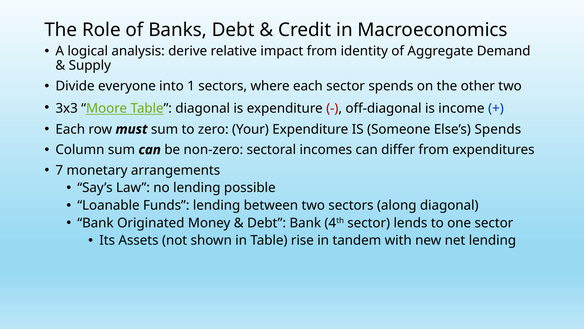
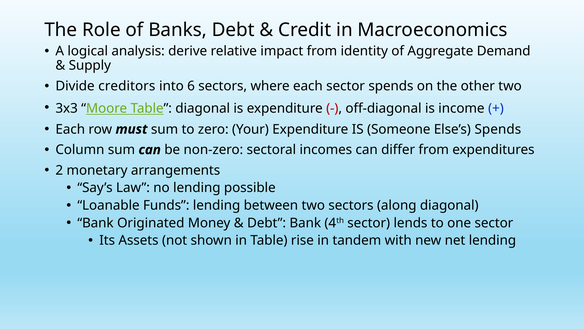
everyone: everyone -> creditors
1: 1 -> 6
7: 7 -> 2
